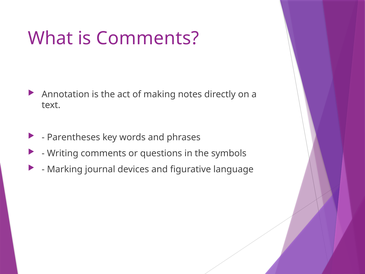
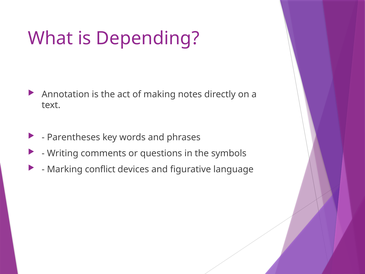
is Comments: Comments -> Depending
journal: journal -> conflict
